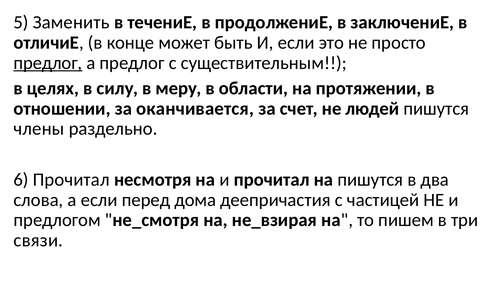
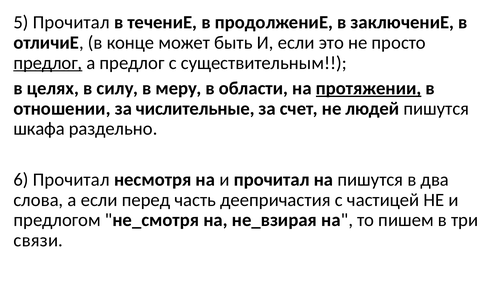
5 Заменить: Заменить -> Прочитал
протяжении underline: none -> present
оканчивается: оканчивается -> числительные
члены: члены -> шкафа
дома: дома -> часть
